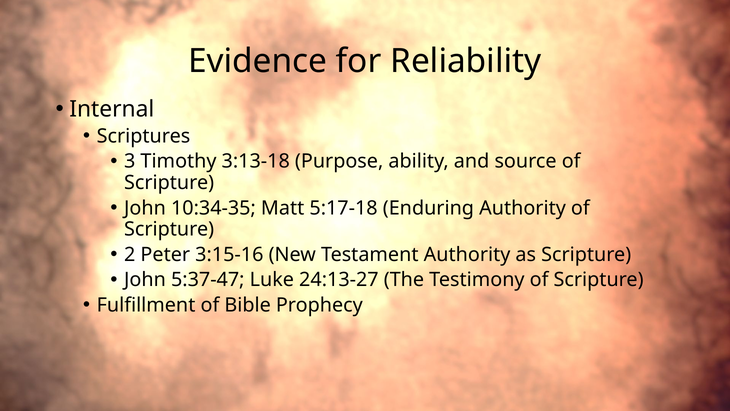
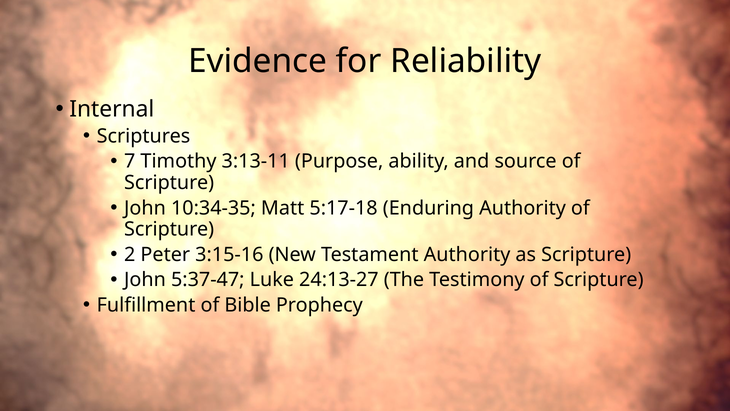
3: 3 -> 7
3:13-18: 3:13-18 -> 3:13-11
